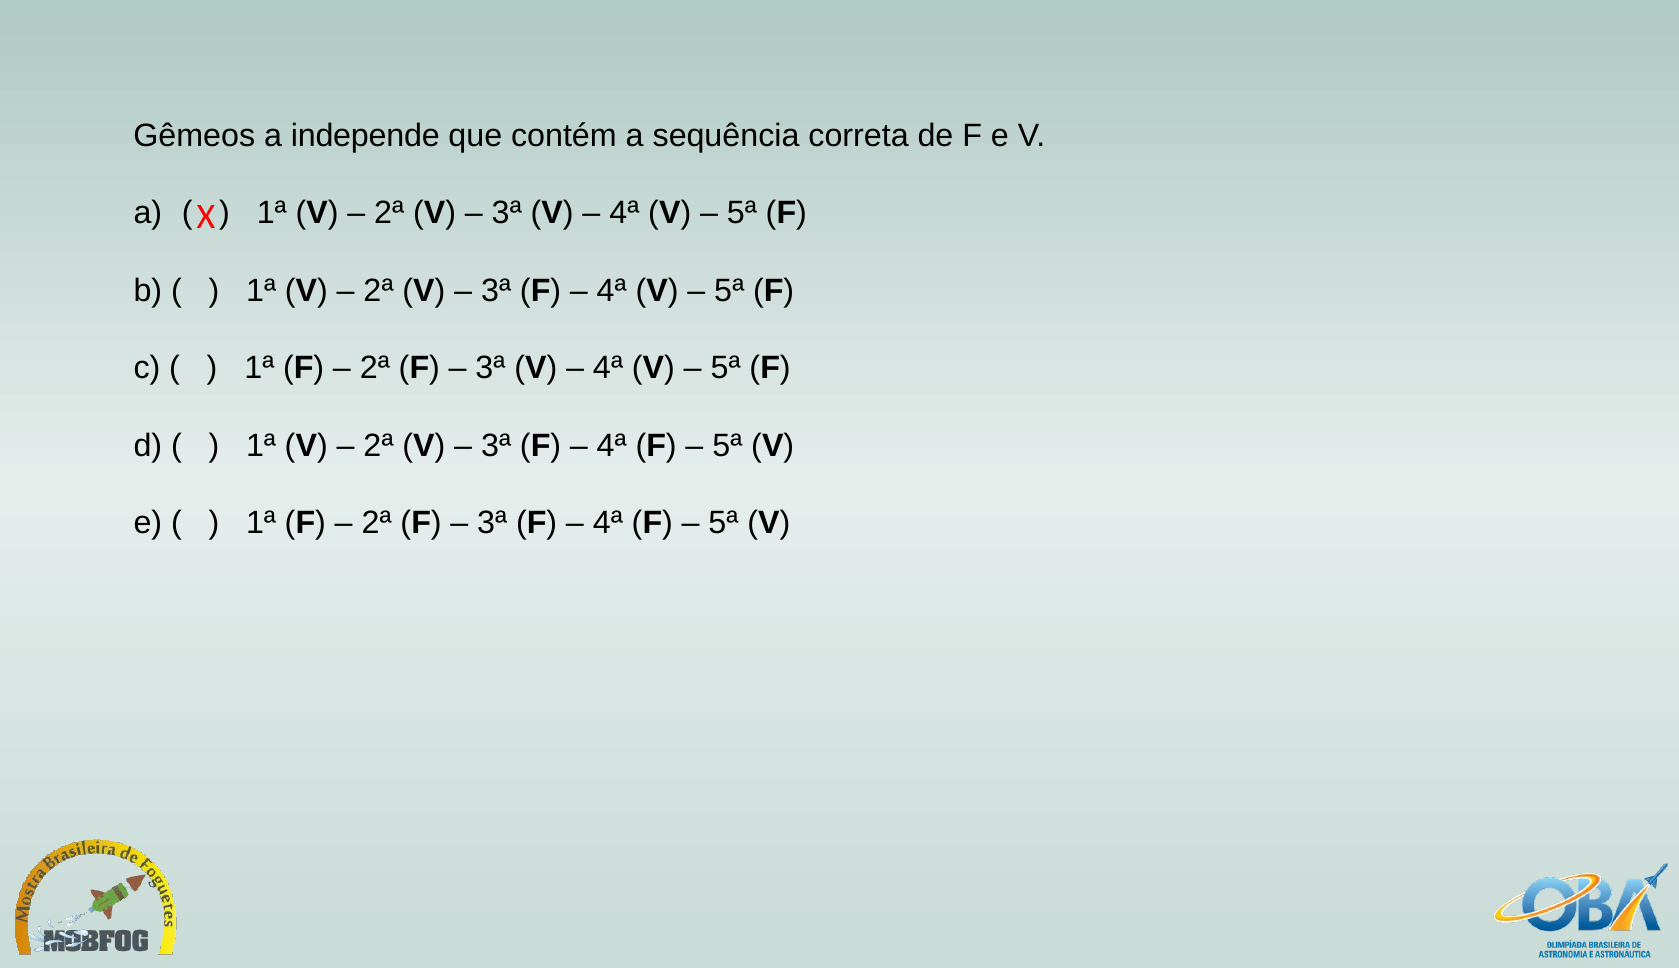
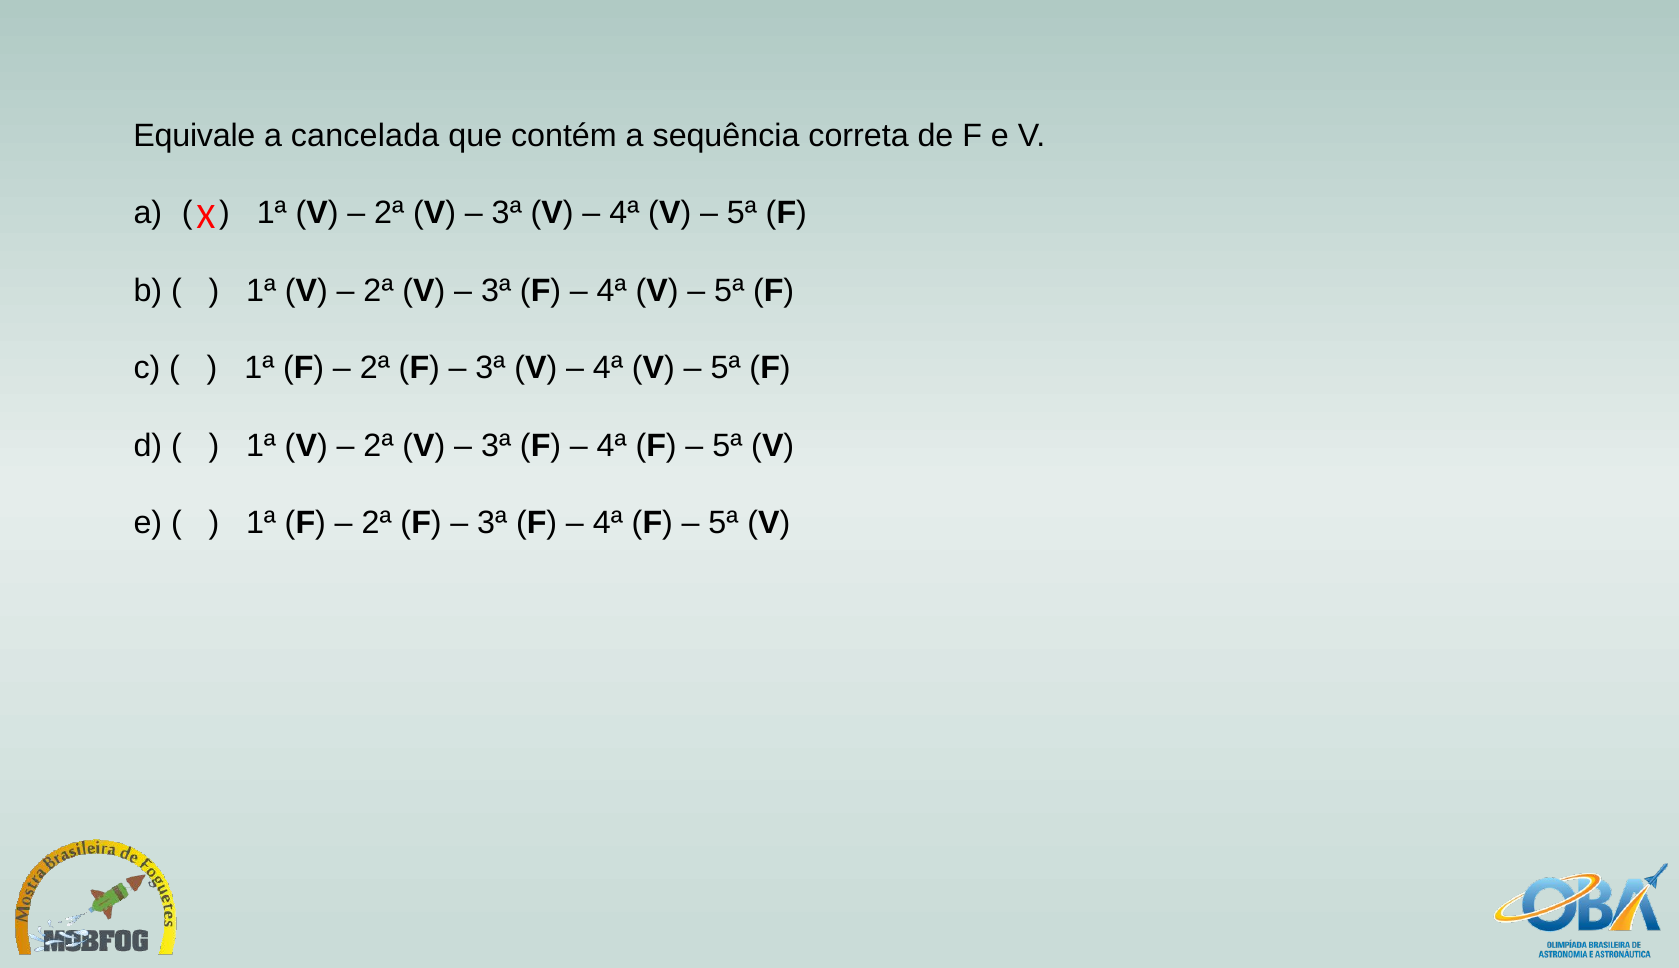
Gêmeos: Gêmeos -> Equivale
independe: independe -> cancelada
